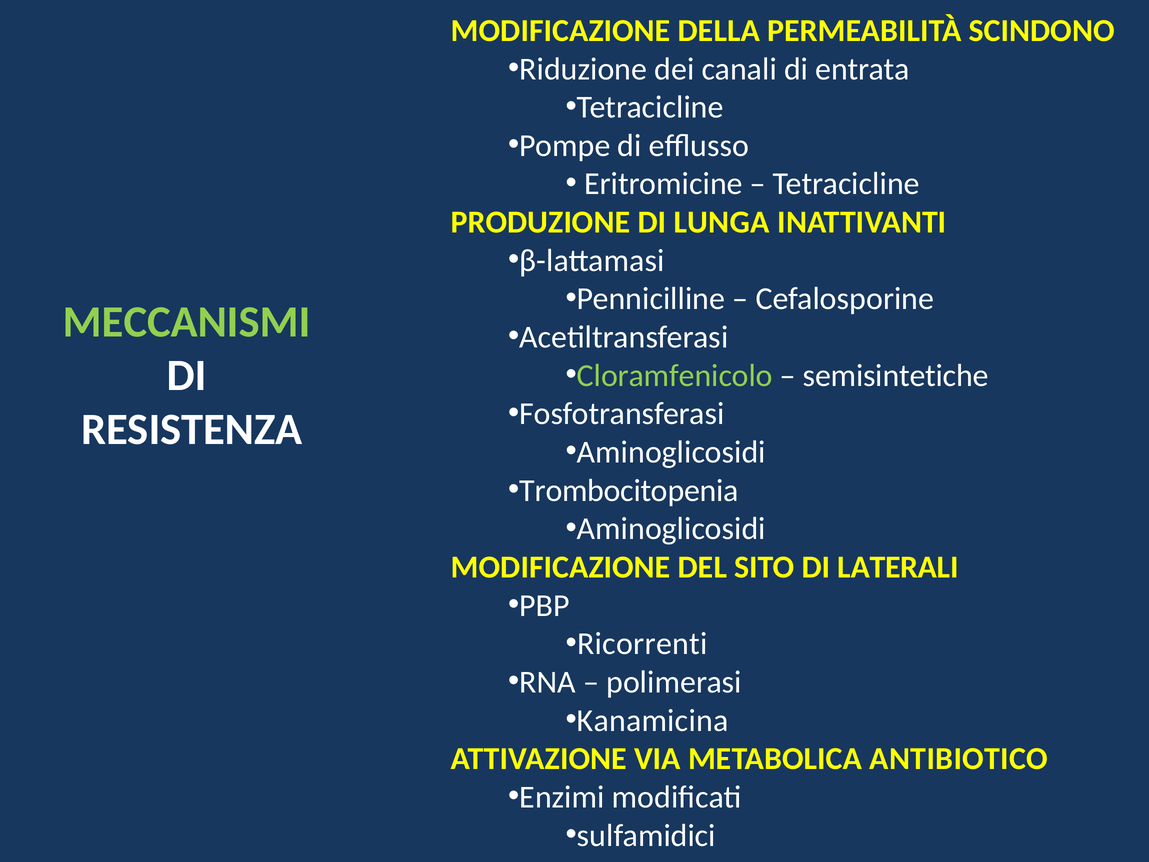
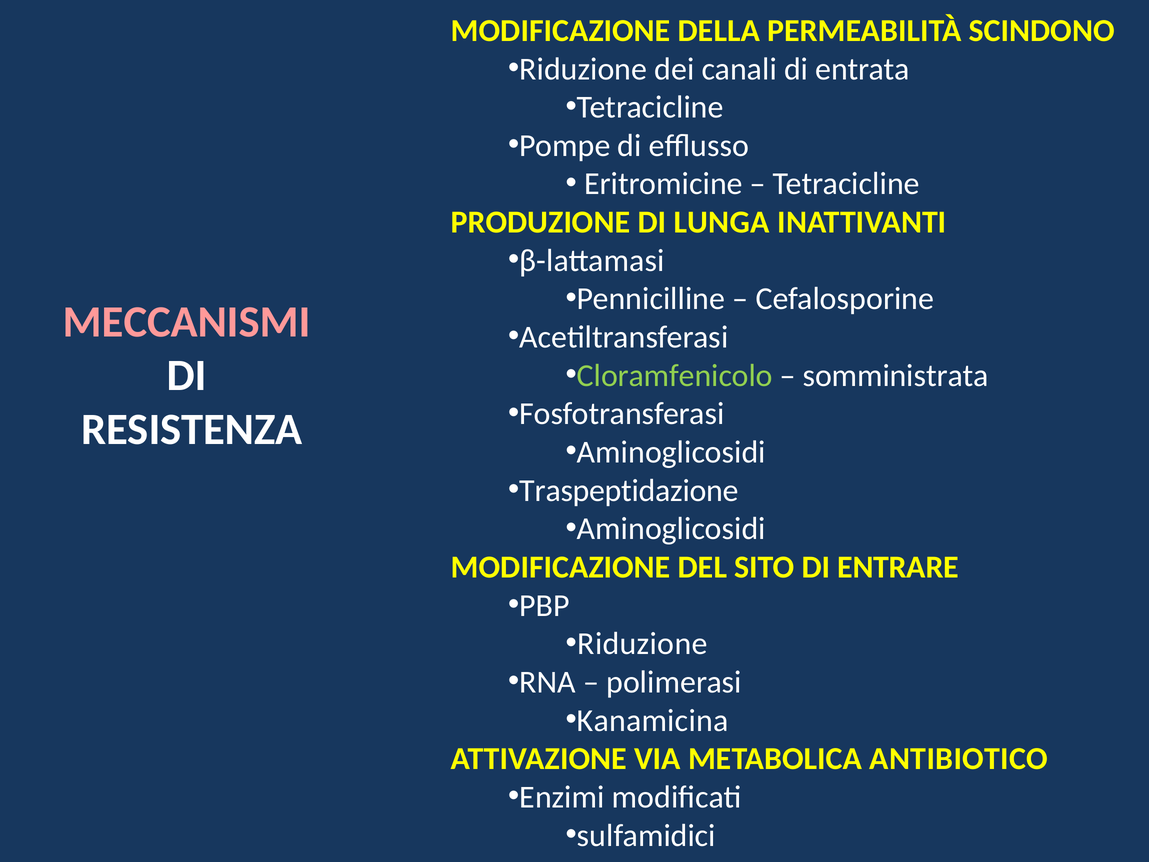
MECCANISMI colour: light green -> pink
semisintetiche: semisintetiche -> somministrata
Trombocitopenia: Trombocitopenia -> Traspeptidazione
LATERALI: LATERALI -> ENTRARE
Ricorrenti at (642, 644): Ricorrenti -> Riduzione
